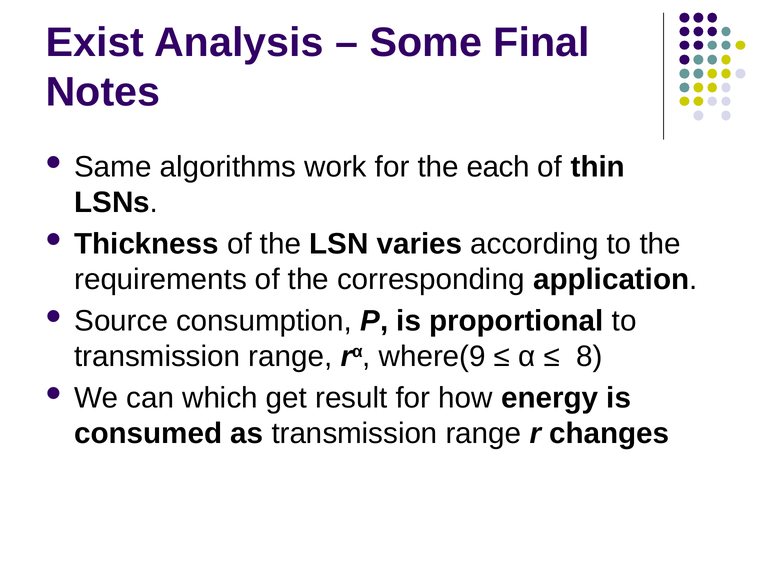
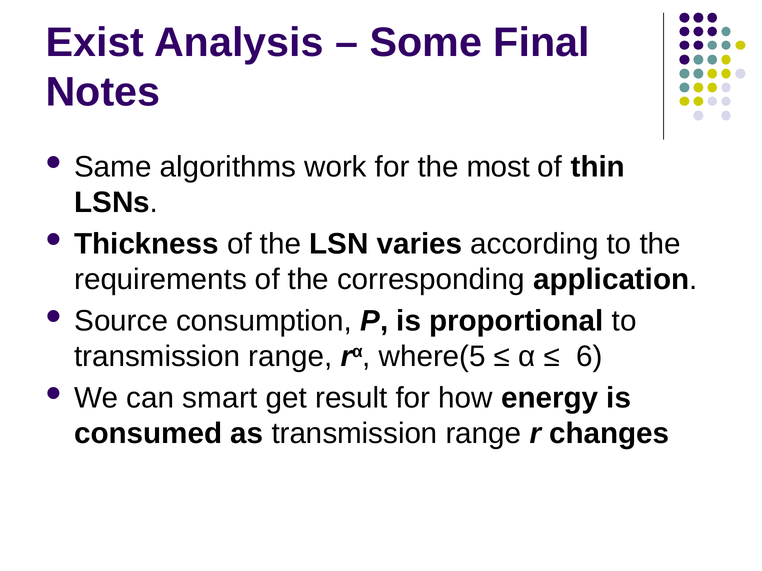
each: each -> most
where(9: where(9 -> where(5
8: 8 -> 6
which: which -> smart
